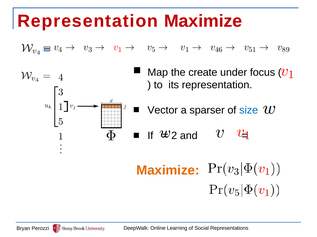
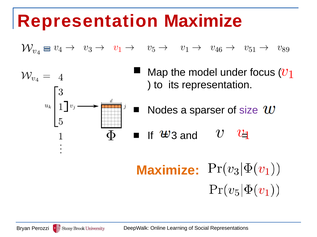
create: create -> model
Vector: Vector -> Nodes
size colour: blue -> purple
2: 2 -> 3
